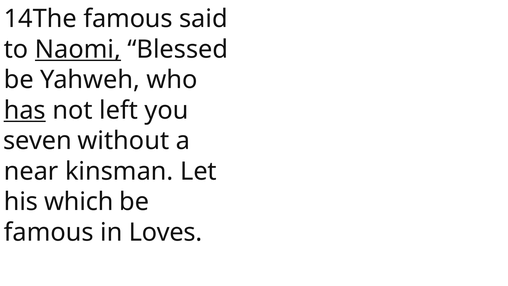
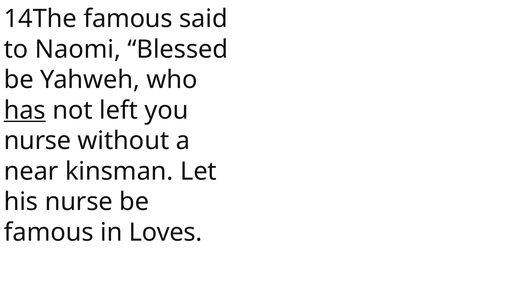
Naomi underline: present -> none
seven at (38, 141): seven -> nurse
his which: which -> nurse
